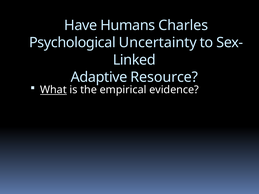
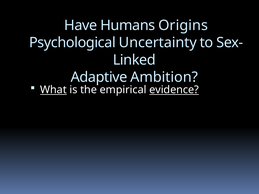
Charles: Charles -> Origins
Resource: Resource -> Ambition
evidence underline: none -> present
